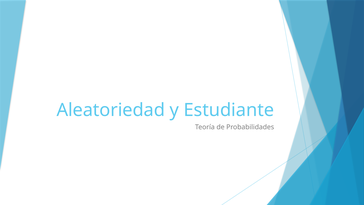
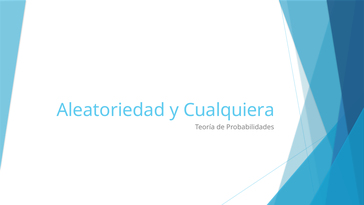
Estudiante: Estudiante -> Cualquiera
